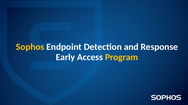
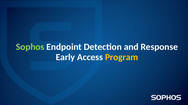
Sophos colour: yellow -> light green
